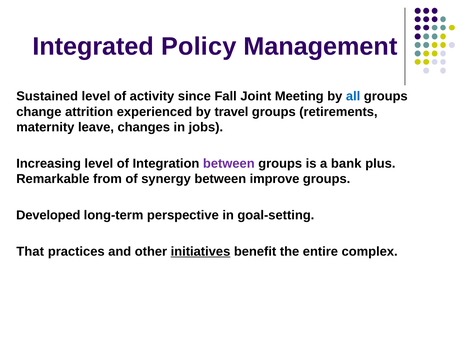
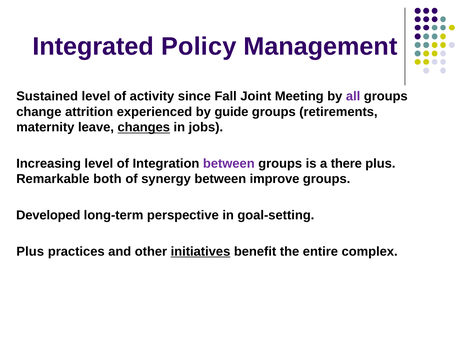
all colour: blue -> purple
travel: travel -> guide
changes underline: none -> present
bank: bank -> there
from: from -> both
That at (30, 251): That -> Plus
